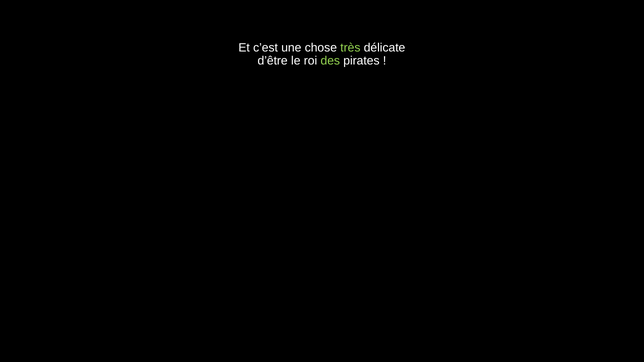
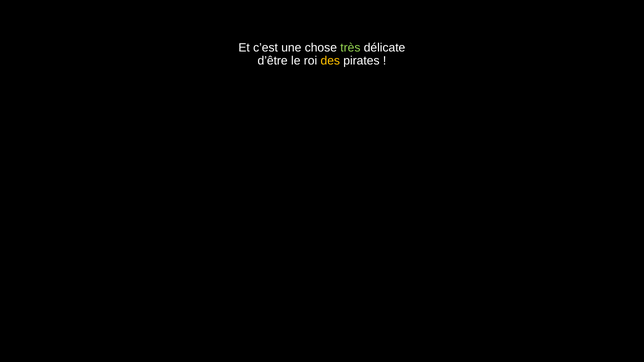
des colour: light green -> yellow
